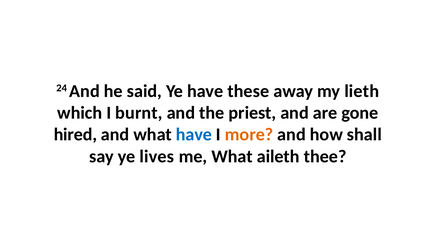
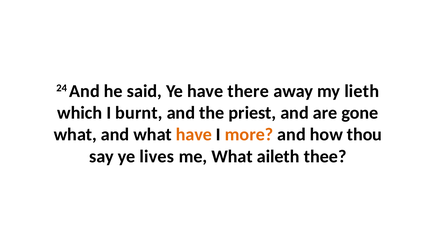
these: these -> there
hired at (75, 135): hired -> what
have at (194, 135) colour: blue -> orange
shall: shall -> thou
